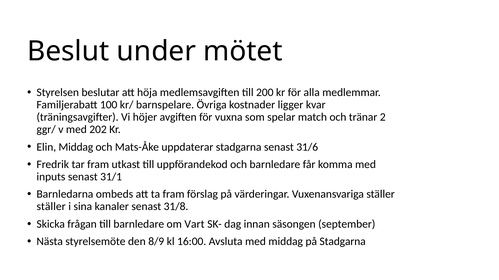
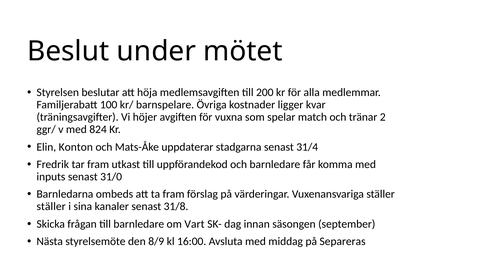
202: 202 -> 824
Elin Middag: Middag -> Konton
31/6: 31/6 -> 31/4
31/1: 31/1 -> 31/0
på Stadgarna: Stadgarna -> Separeras
